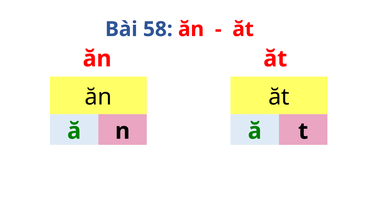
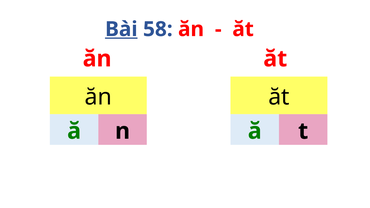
Bài underline: none -> present
